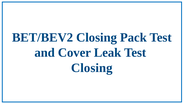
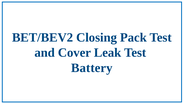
Closing at (92, 68): Closing -> Battery
